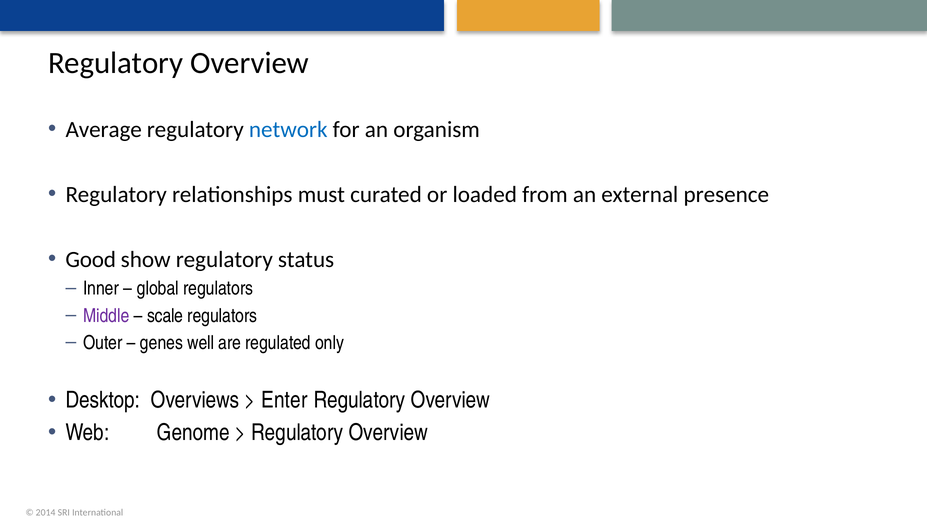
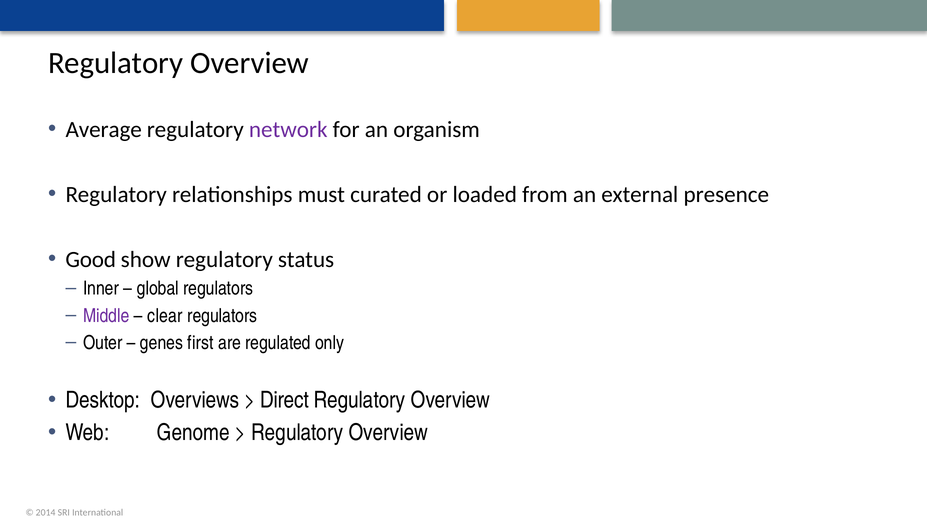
network colour: blue -> purple
scale: scale -> clear
well: well -> first
Enter: Enter -> Direct
